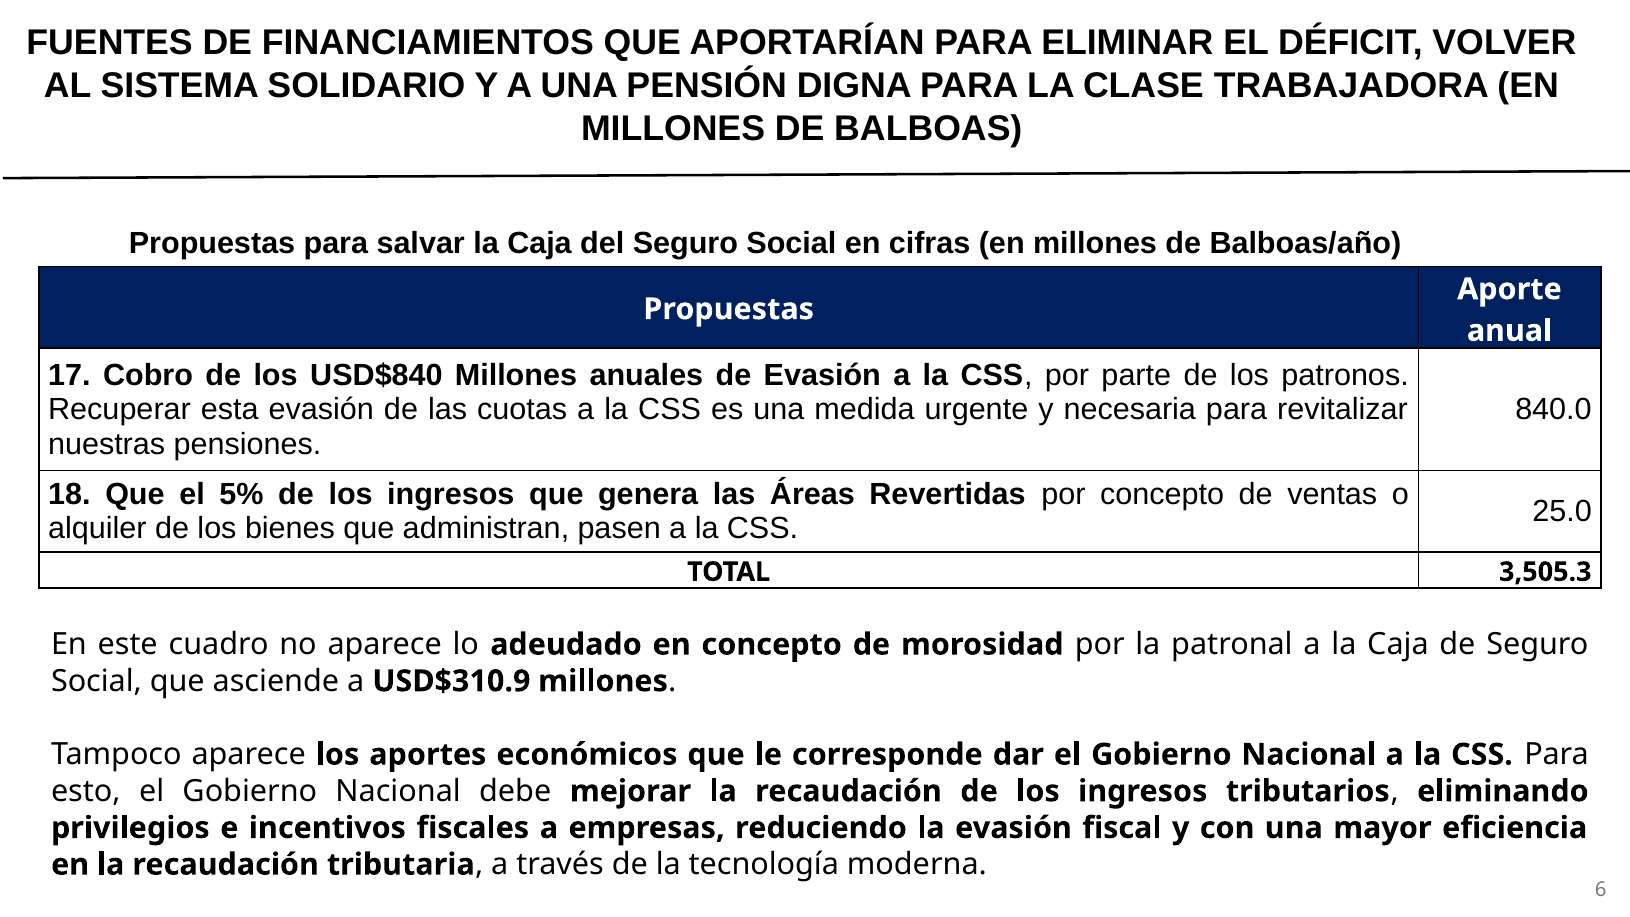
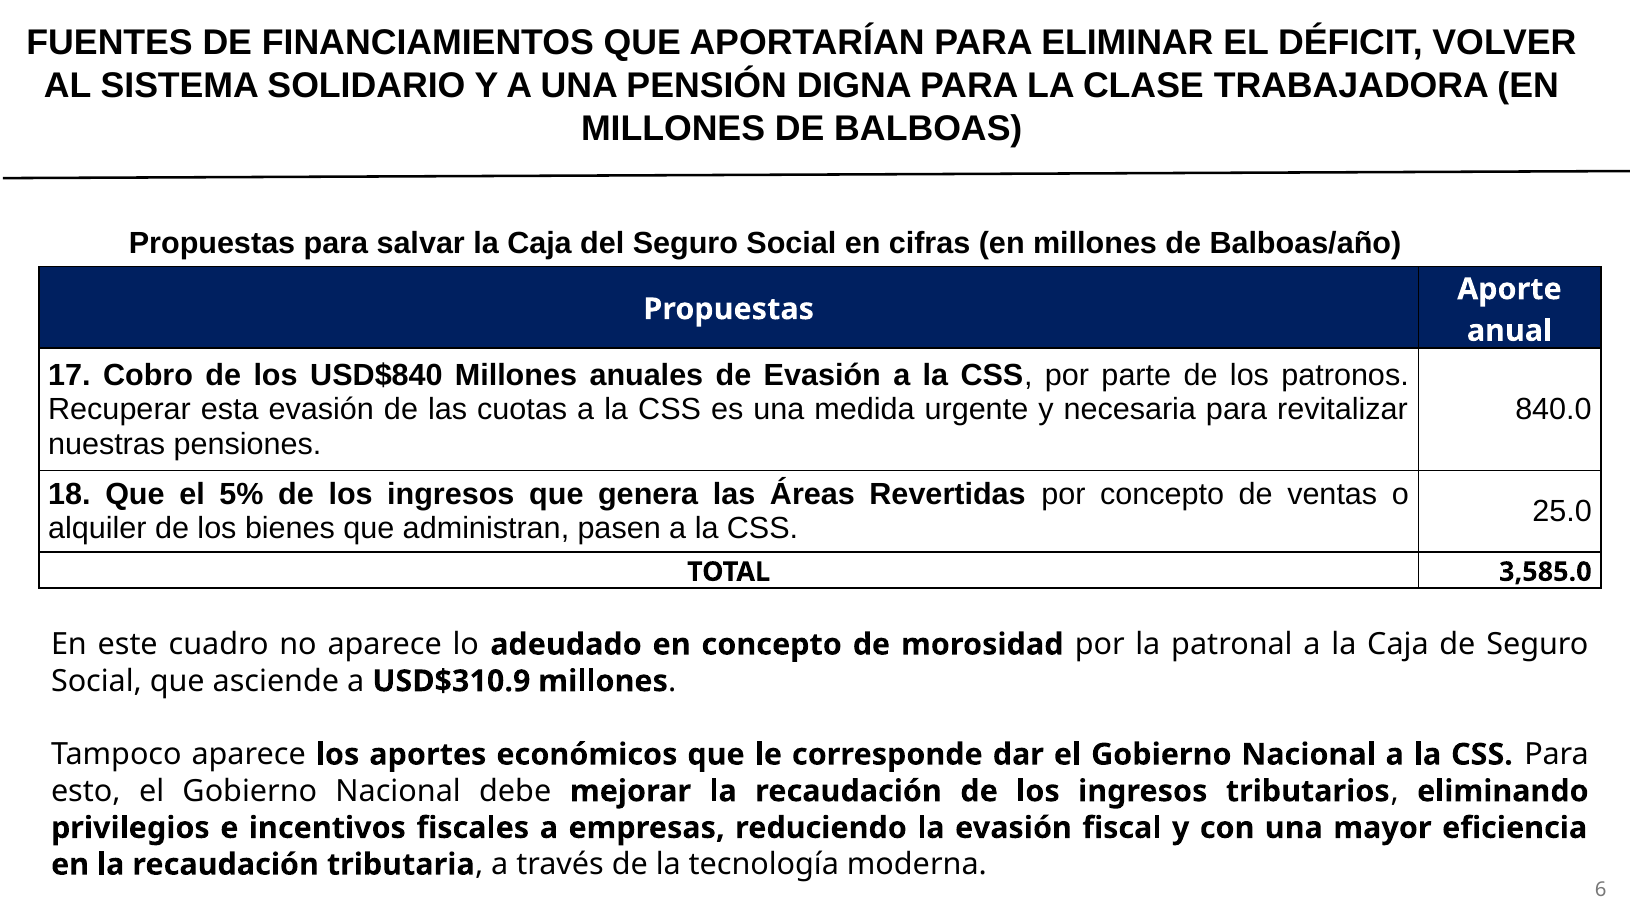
3,505.3: 3,505.3 -> 3,585.0
